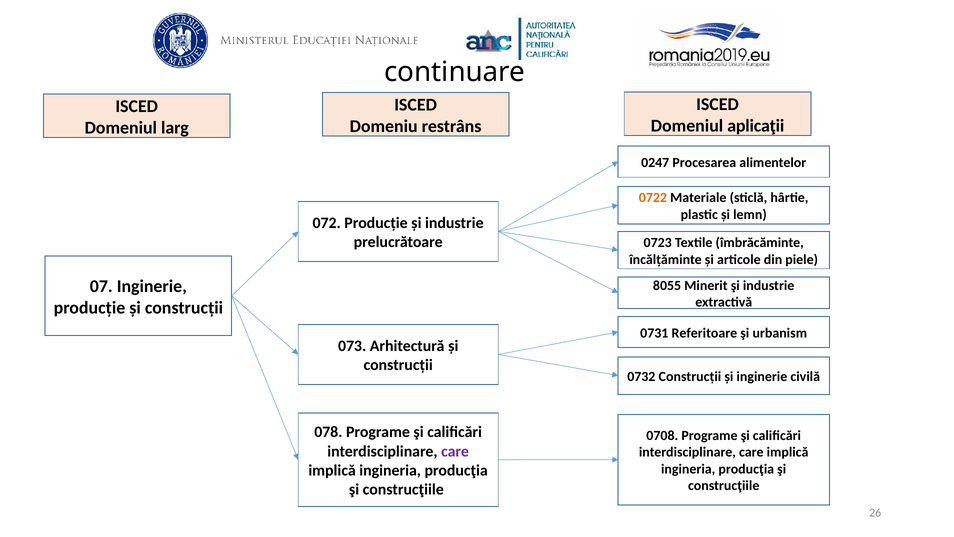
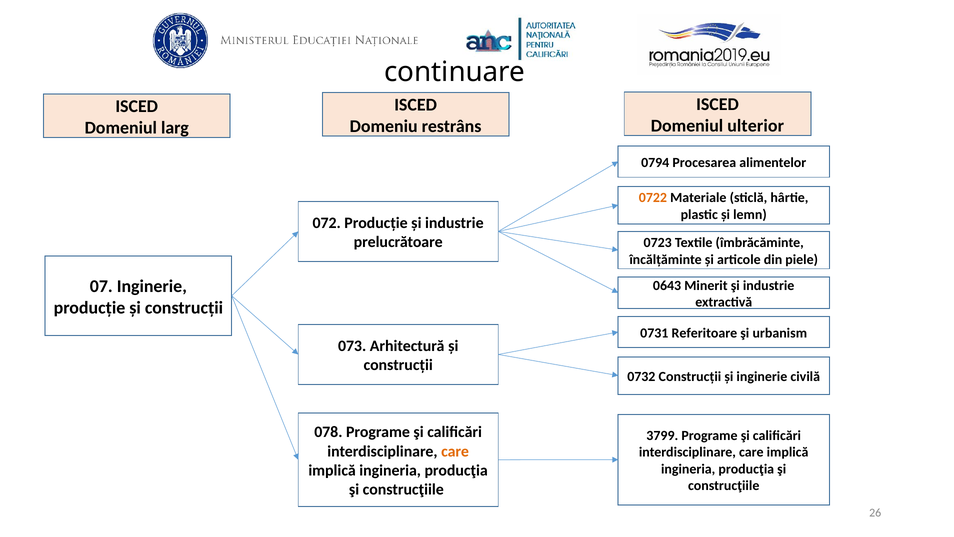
aplicaţii: aplicaţii -> ulterior
0247: 0247 -> 0794
8055: 8055 -> 0643
0708: 0708 -> 3799
care at (455, 451) colour: purple -> orange
